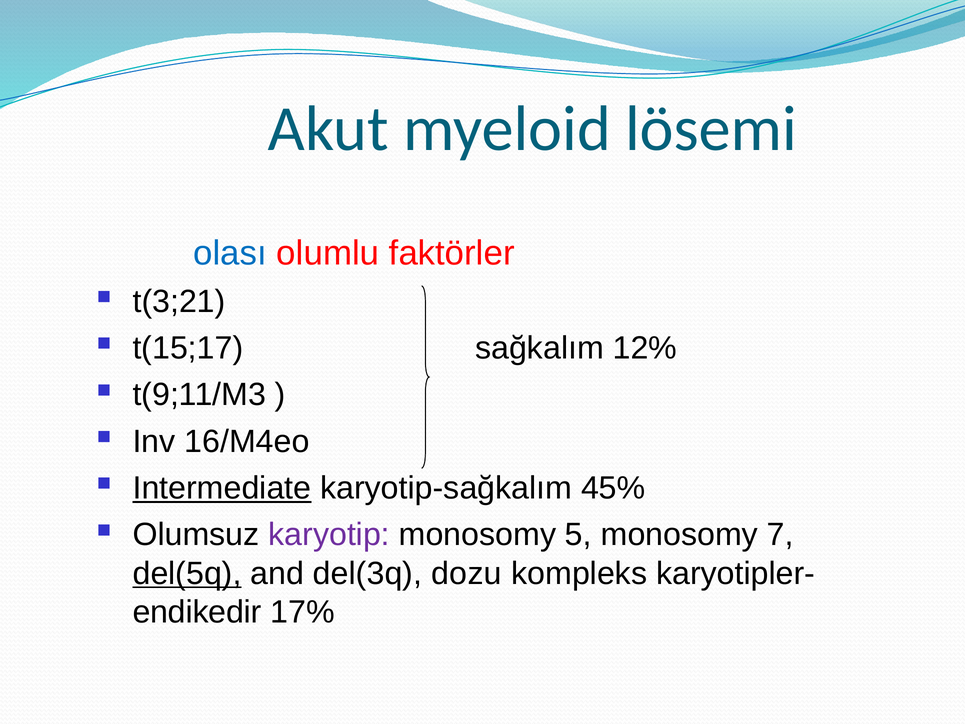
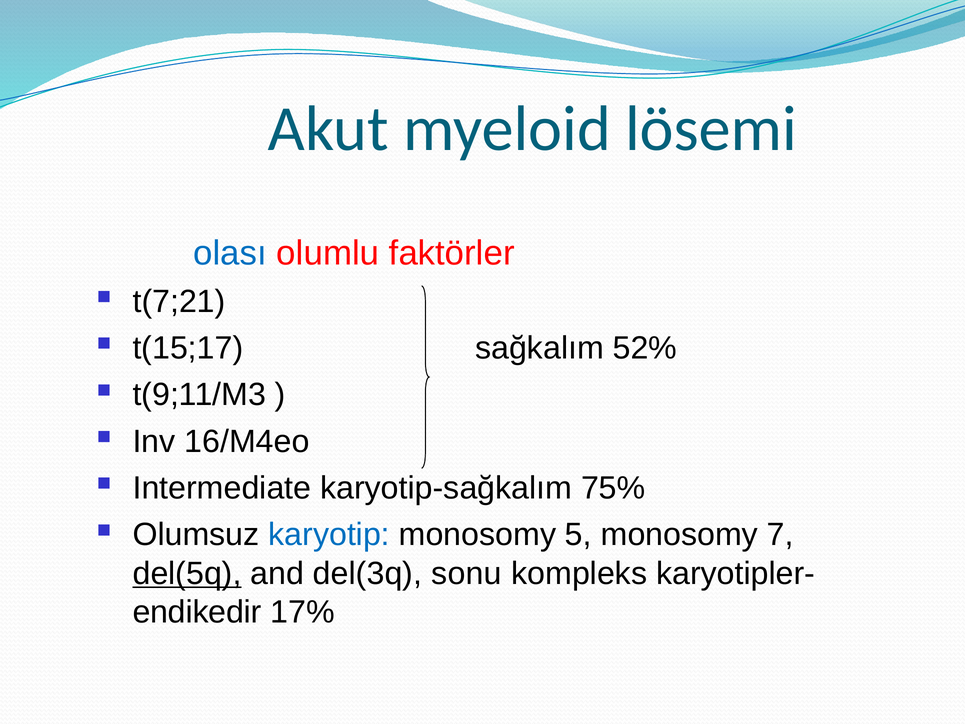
t(3;21: t(3;21 -> t(7;21
12%: 12% -> 52%
Intermediate underline: present -> none
45%: 45% -> 75%
karyotip colour: purple -> blue
dozu: dozu -> sonu
